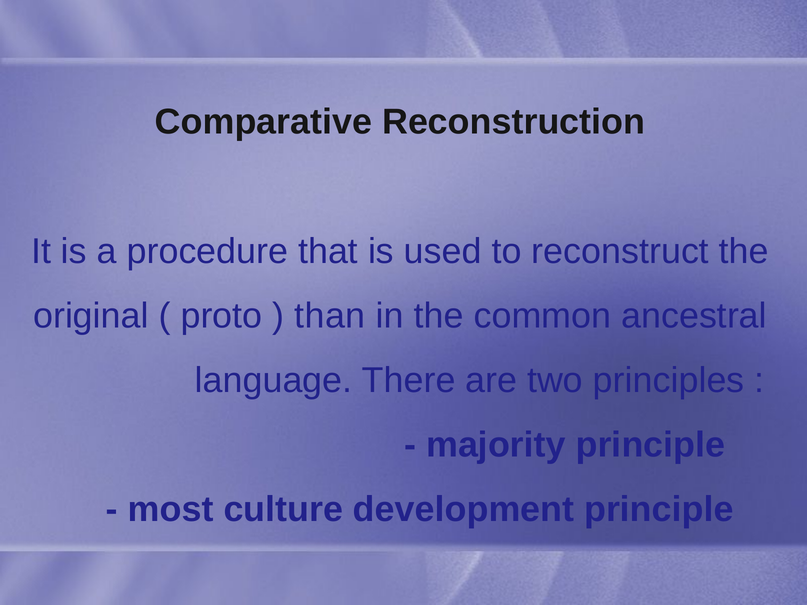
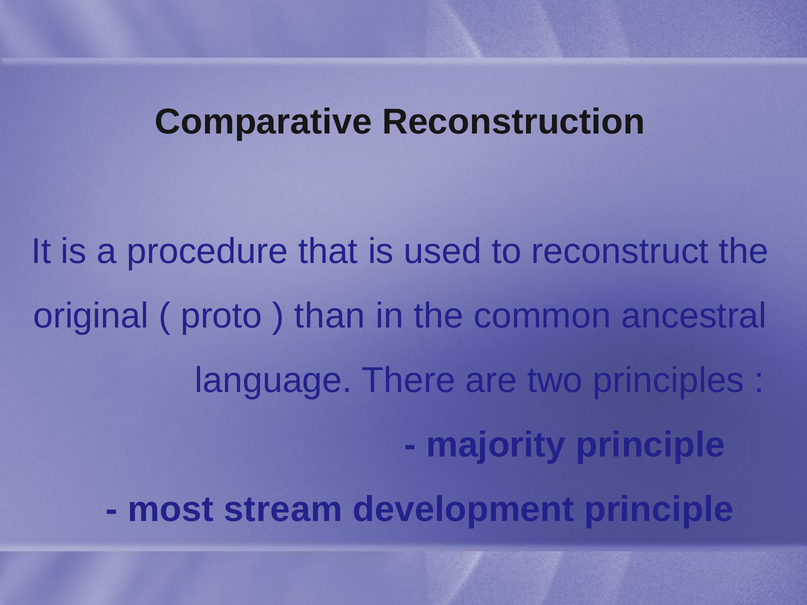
culture: culture -> stream
